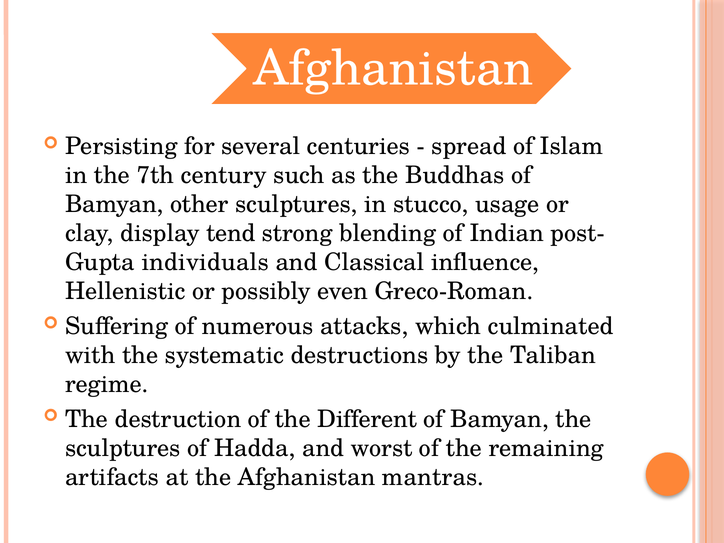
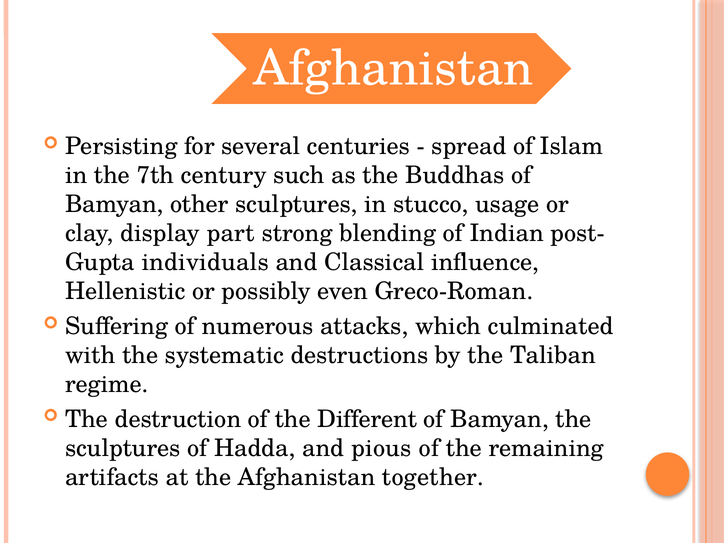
tend: tend -> part
worst: worst -> pious
mantras: mantras -> together
